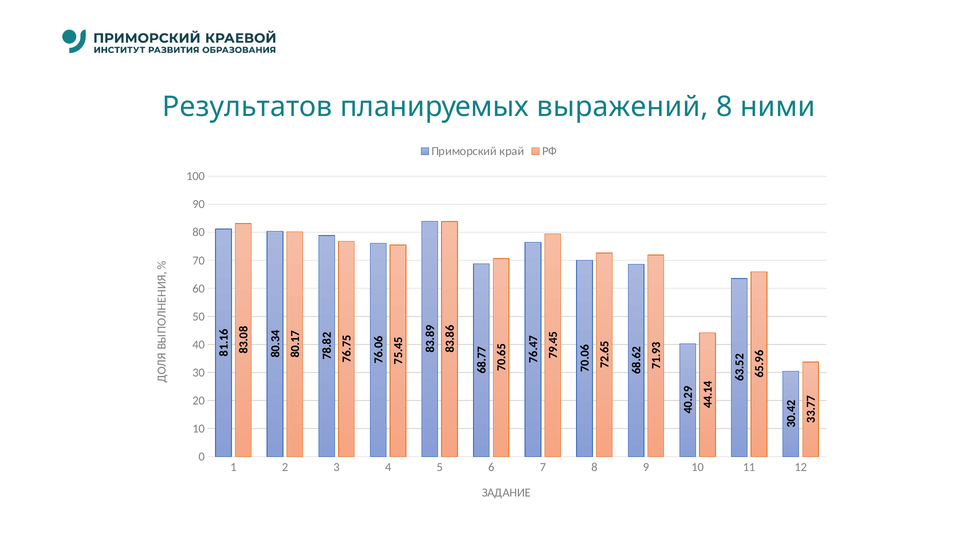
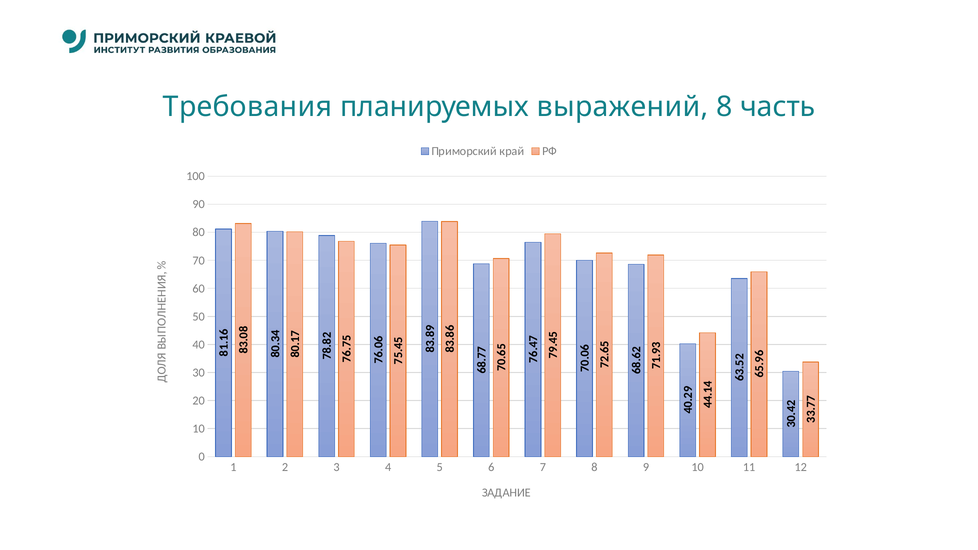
Результатов: Результатов -> Требования
ними: ними -> часть
